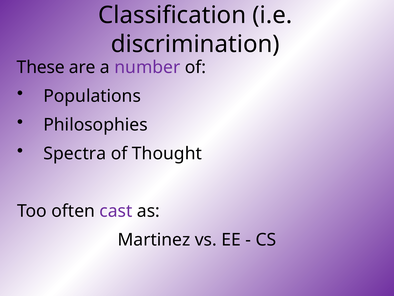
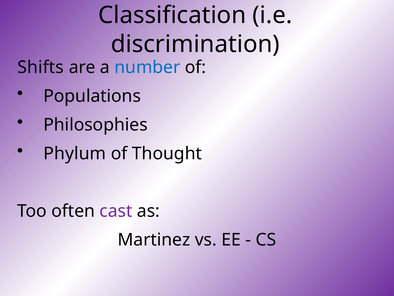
These: These -> Shifts
number colour: purple -> blue
Spectra: Spectra -> Phylum
